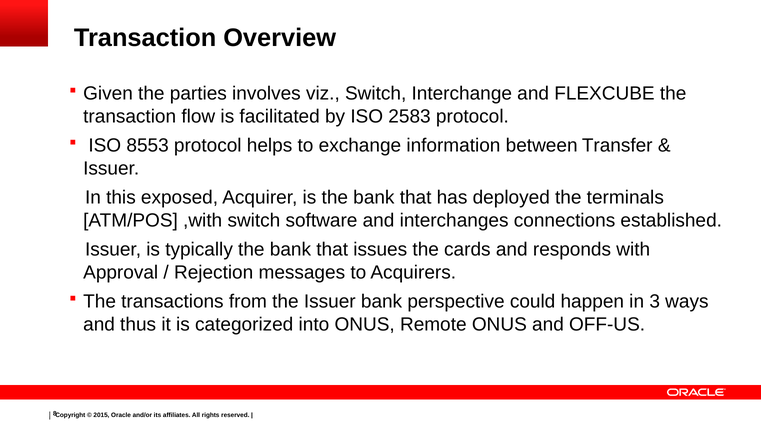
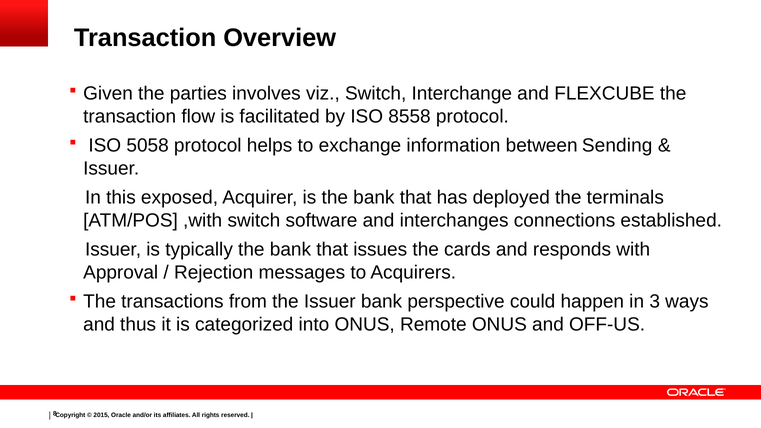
2583: 2583 -> 8558
8553: 8553 -> 5058
Transfer: Transfer -> Sending
